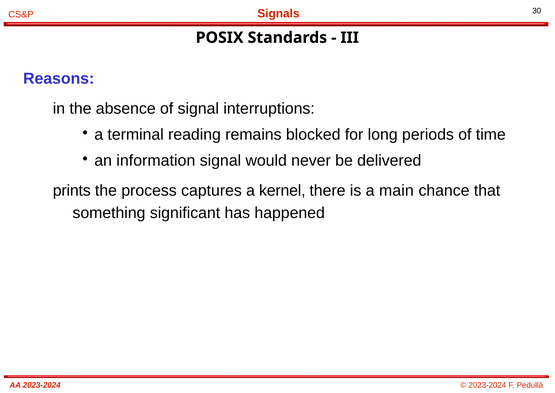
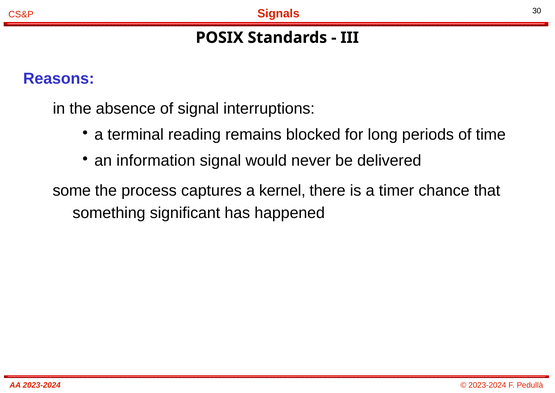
prints: prints -> some
main: main -> timer
